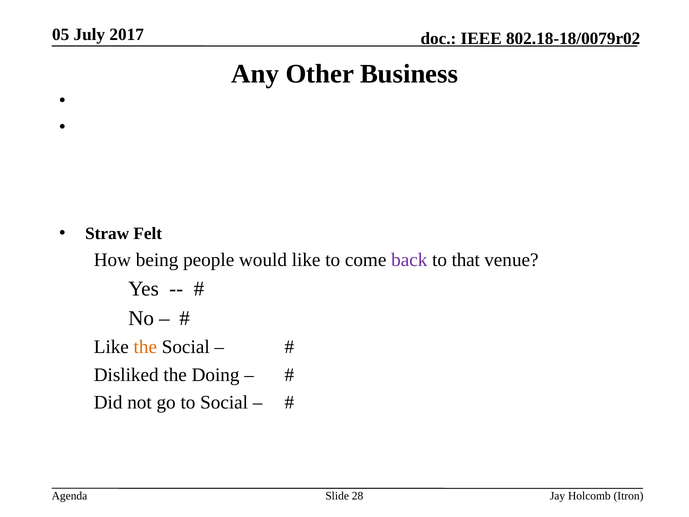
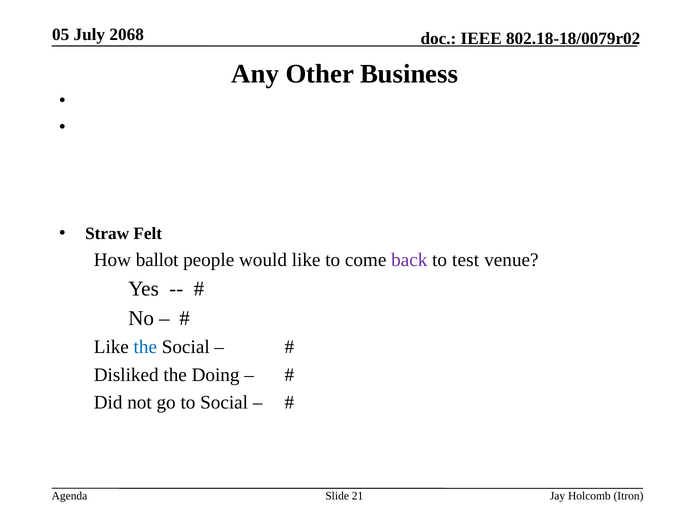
2017: 2017 -> 2068
being: being -> ballot
that: that -> test
the at (145, 347) colour: orange -> blue
28: 28 -> 21
